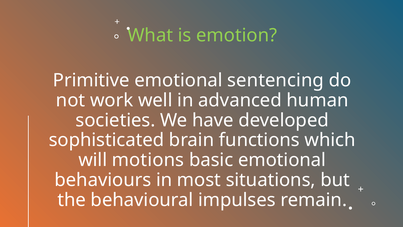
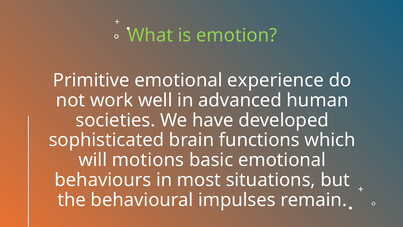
sentencing: sentencing -> experience
